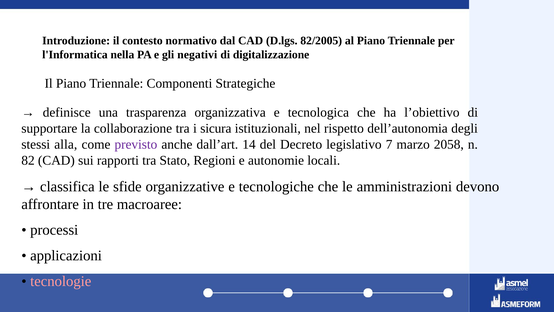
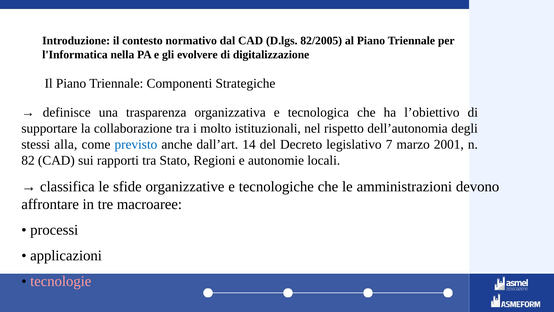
negativi: negativi -> evolvere
sicura: sicura -> molto
previsto colour: purple -> blue
2058: 2058 -> 2001
